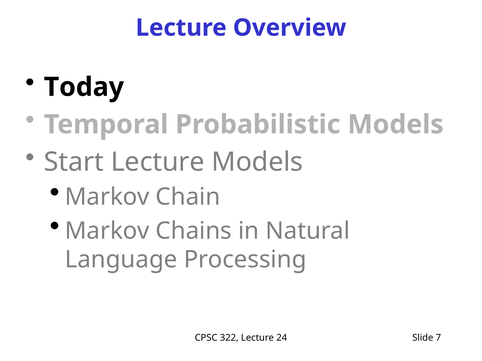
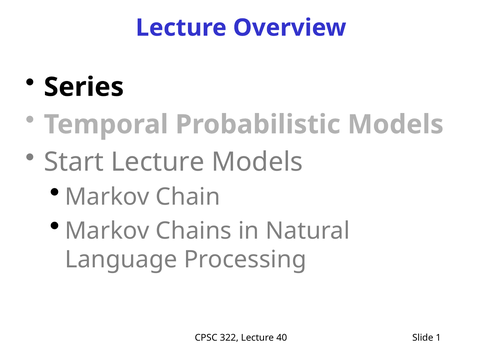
Today: Today -> Series
24: 24 -> 40
7: 7 -> 1
